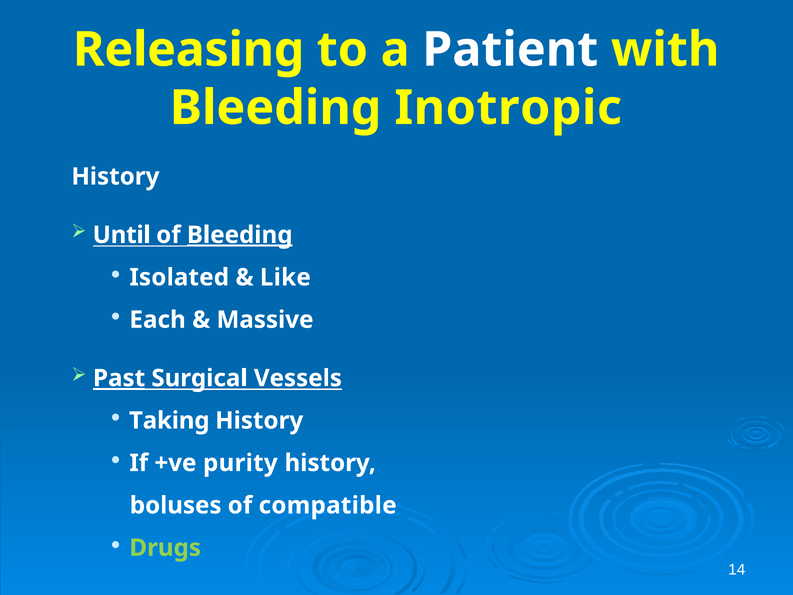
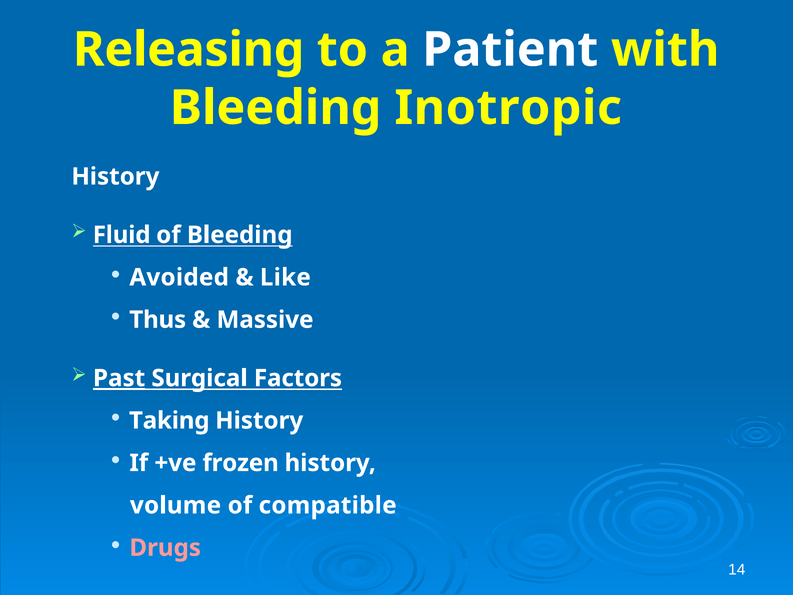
Until: Until -> Fluid
Bleeding at (240, 235) underline: present -> none
Isolated: Isolated -> Avoided
Each: Each -> Thus
Vessels: Vessels -> Factors
purity: purity -> frozen
boluses: boluses -> volume
Drugs colour: light green -> pink
